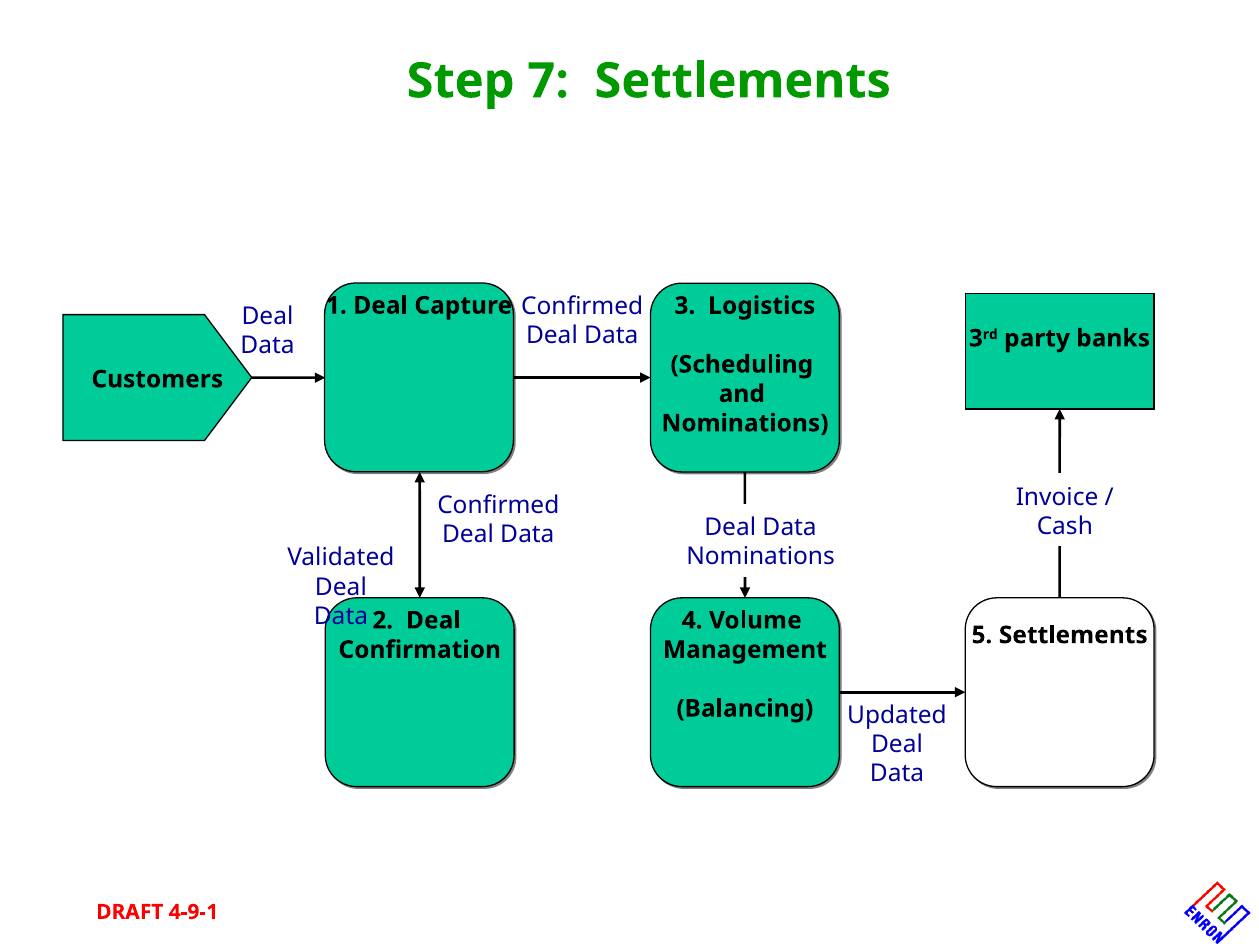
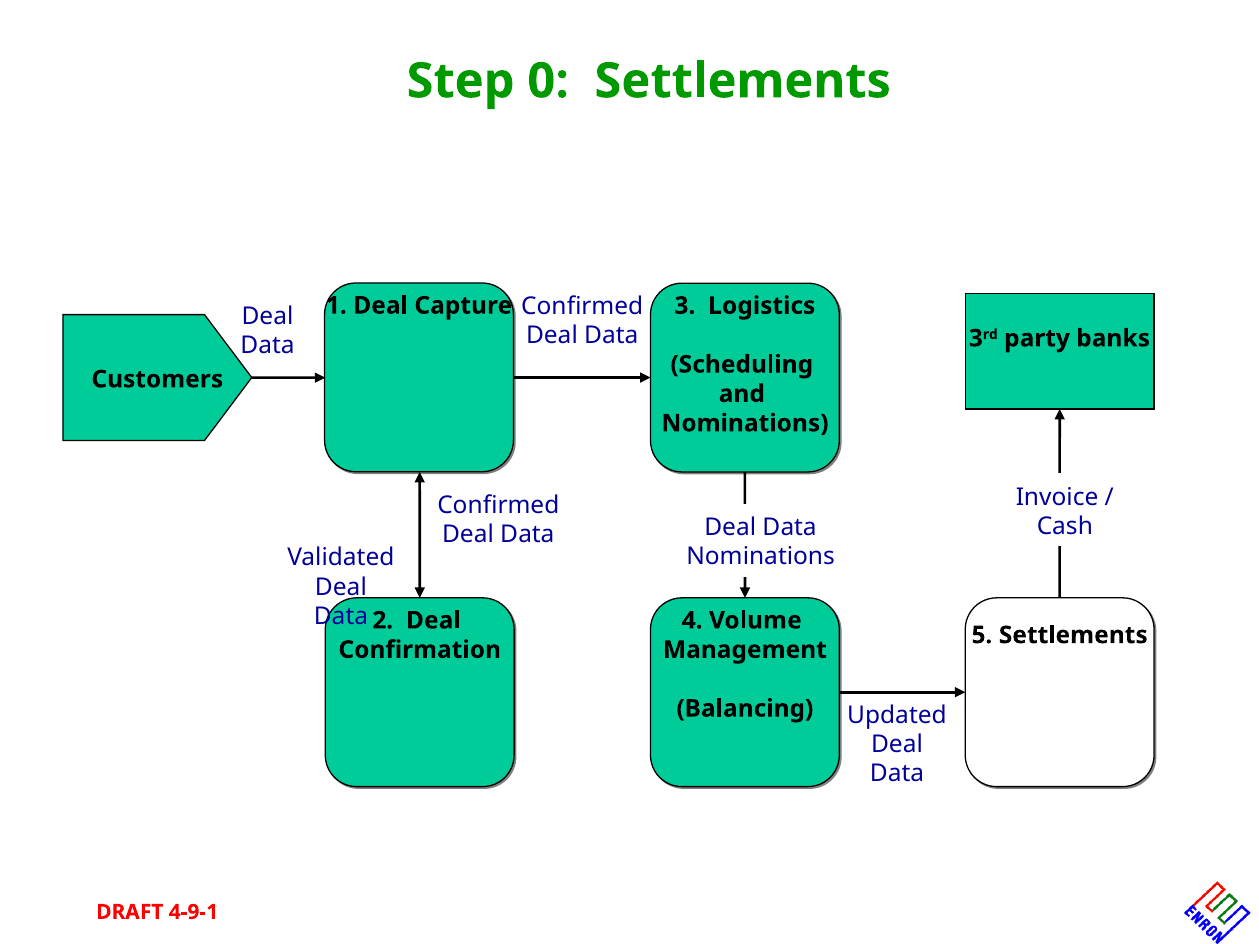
7: 7 -> 0
